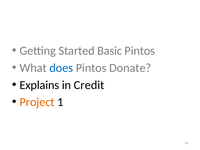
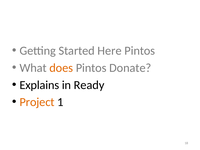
Basic: Basic -> Here
does colour: blue -> orange
Credit: Credit -> Ready
